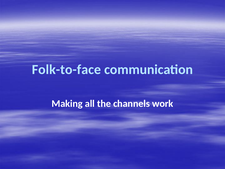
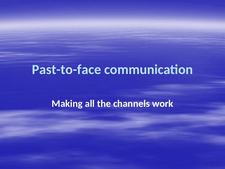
Folk-to-face: Folk-to-face -> Past-to-face
